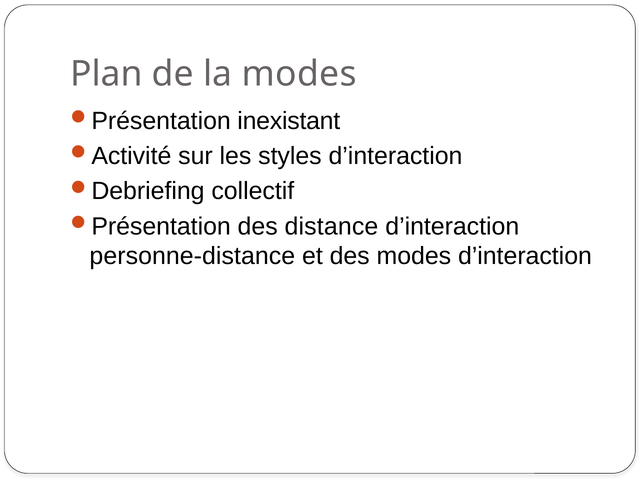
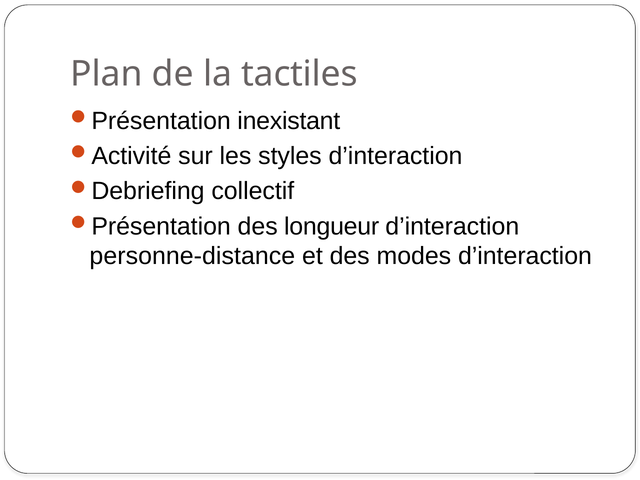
la modes: modes -> tactiles
distance: distance -> longueur
